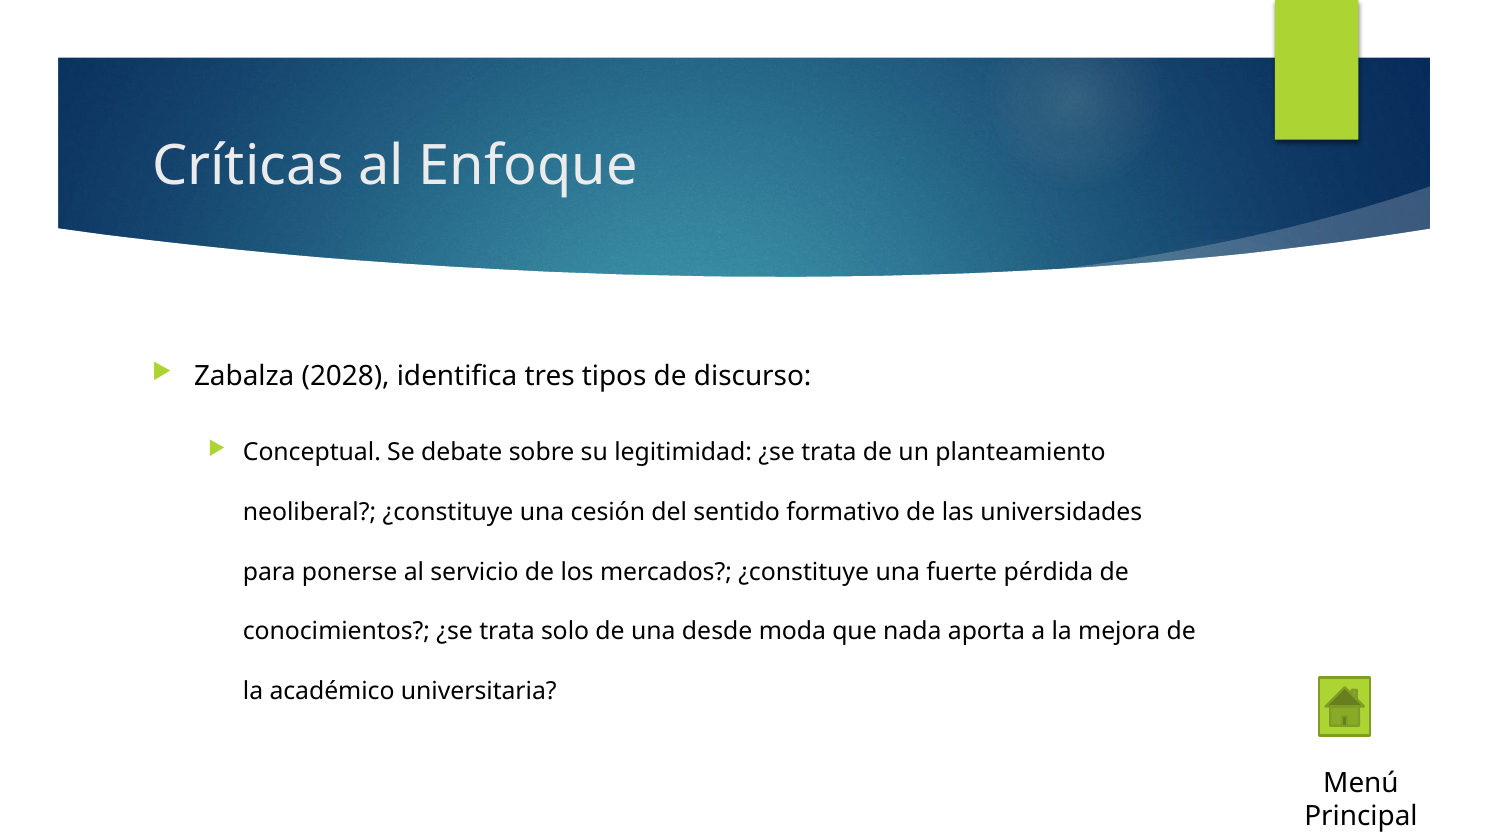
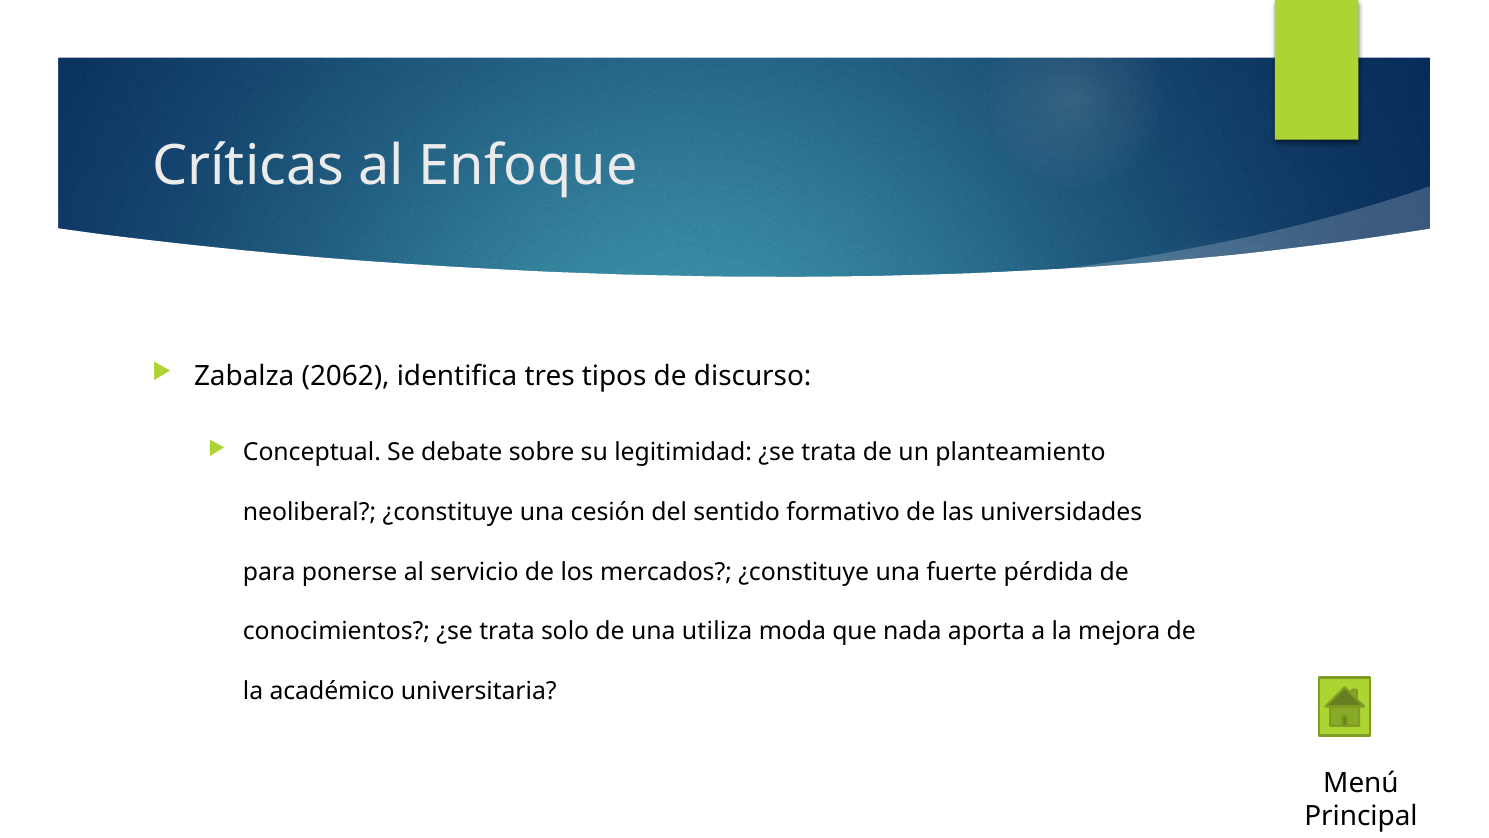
2028: 2028 -> 2062
desde: desde -> utiliza
